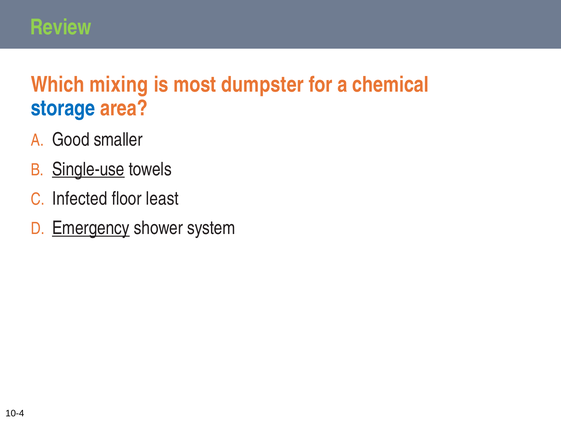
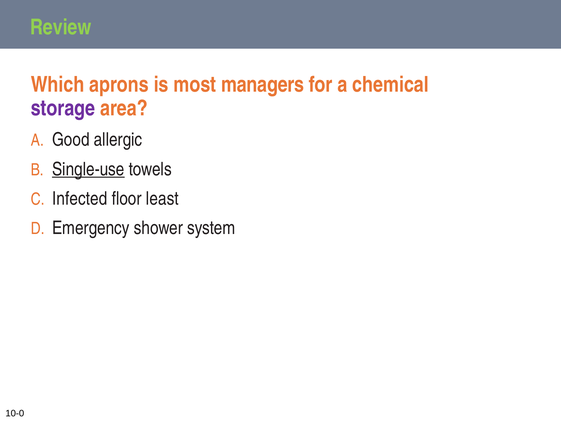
mixing: mixing -> aprons
dumpster: dumpster -> managers
storage colour: blue -> purple
smaller: smaller -> allergic
Emergency underline: present -> none
10-4: 10-4 -> 10-0
